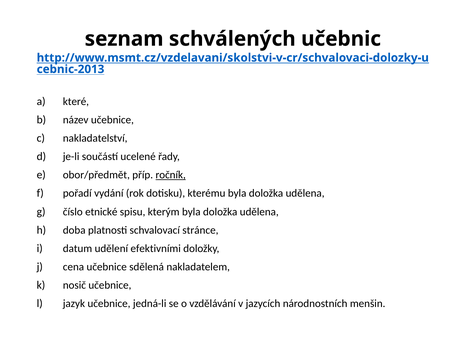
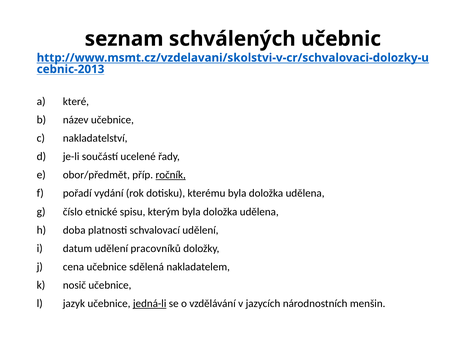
schvalovací stránce: stránce -> udělení
efektivními: efektivními -> pracovníků
jedná-li underline: none -> present
